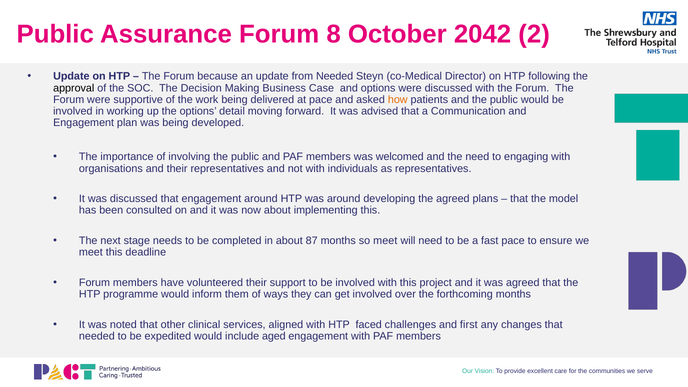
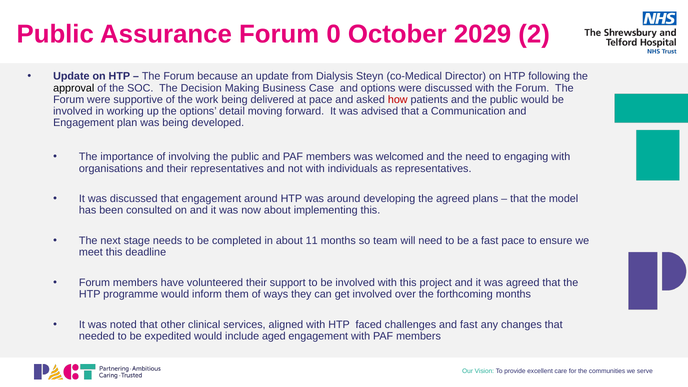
8: 8 -> 0
2042: 2042 -> 2029
from Needed: Needed -> Dialysis
how colour: orange -> red
87: 87 -> 11
so meet: meet -> team
and first: first -> fast
